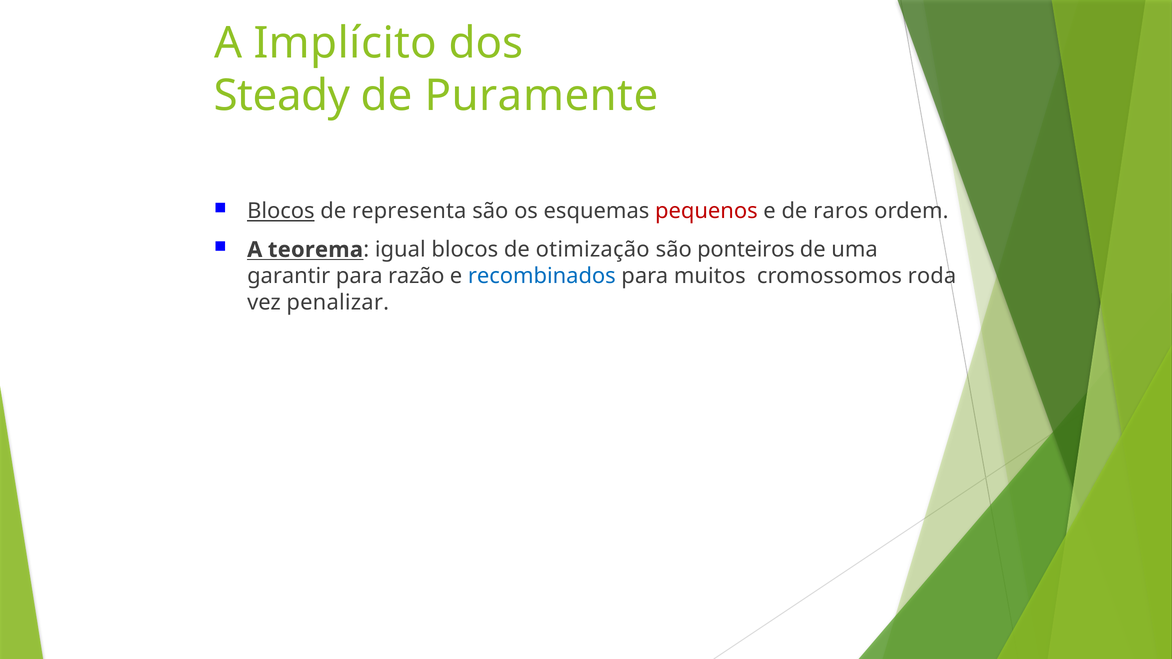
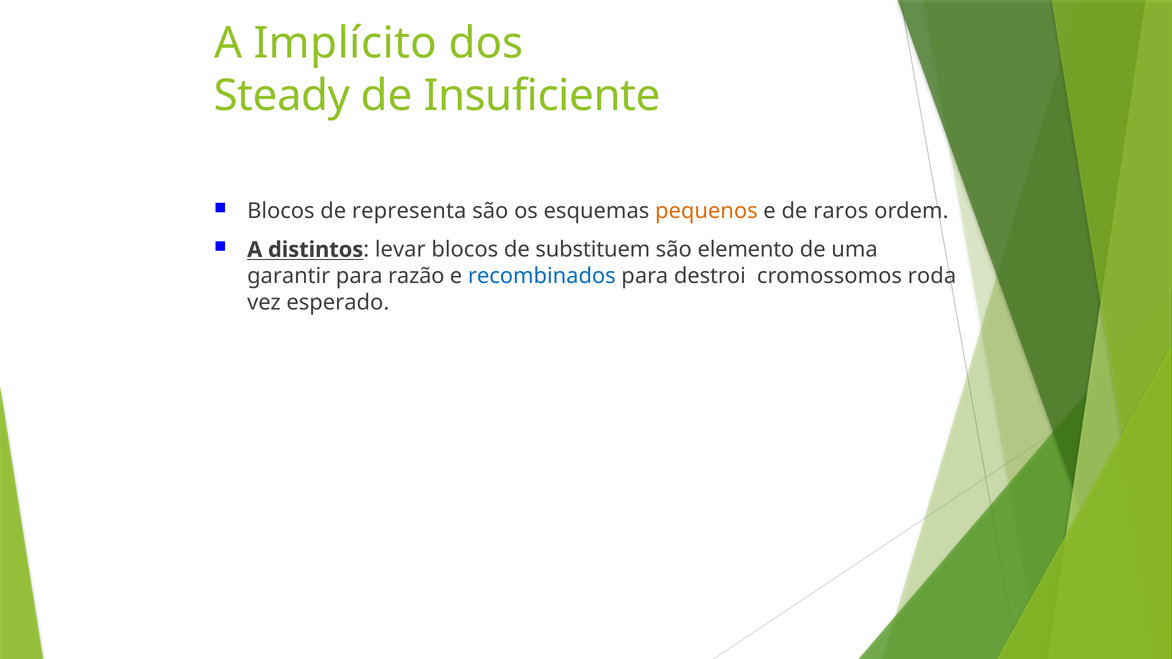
Puramente: Puramente -> Insuficiente
Blocos at (281, 211) underline: present -> none
pequenos colour: red -> orange
teorema: teorema -> distintos
igual: igual -> levar
otimização: otimização -> substituem
ponteiros: ponteiros -> elemento
muitos: muitos -> destroi
penalizar: penalizar -> esperado
